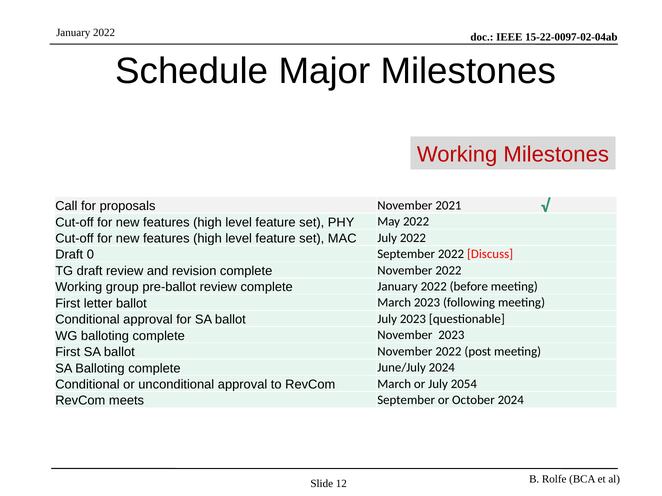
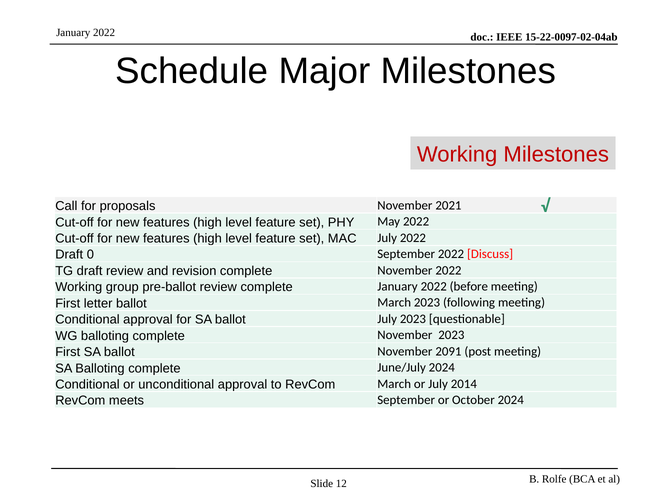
ballot November 2022: 2022 -> 2091
2054: 2054 -> 2014
